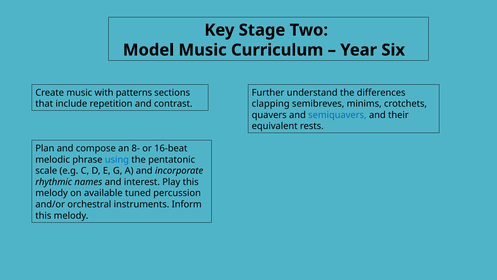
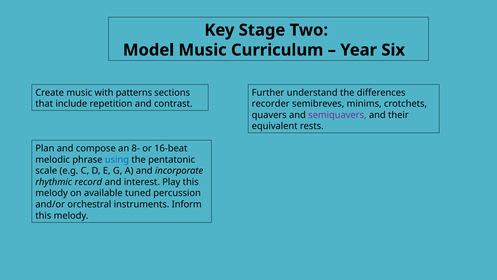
clapping: clapping -> recorder
semiquavers colour: blue -> purple
names: names -> record
